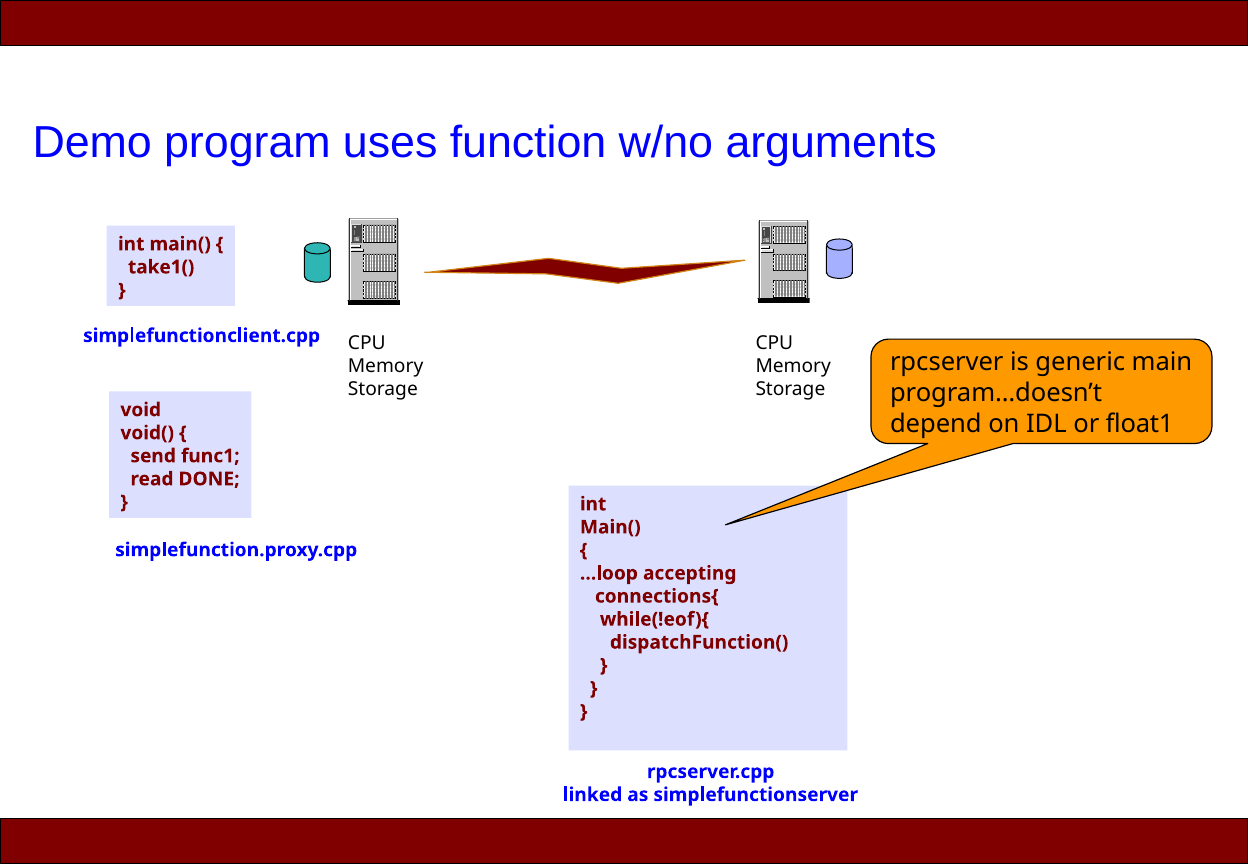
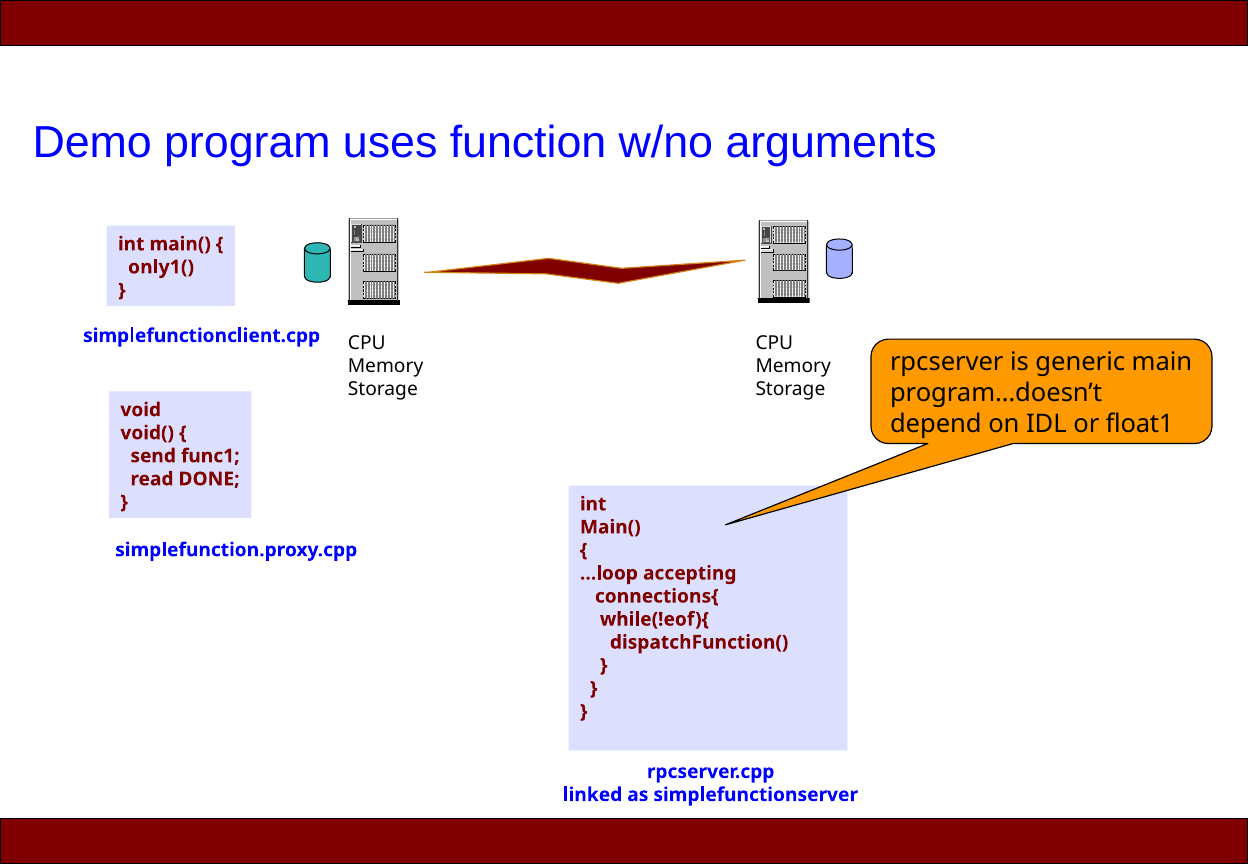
take1(: take1( -> only1(
